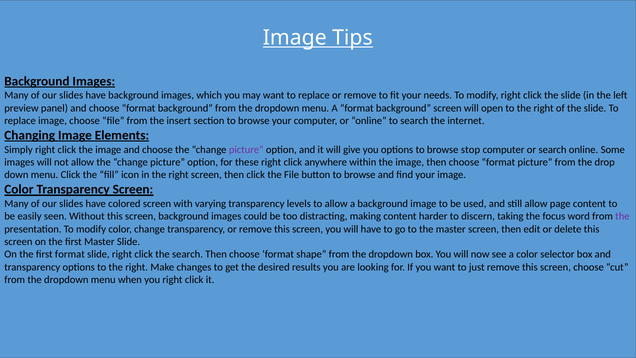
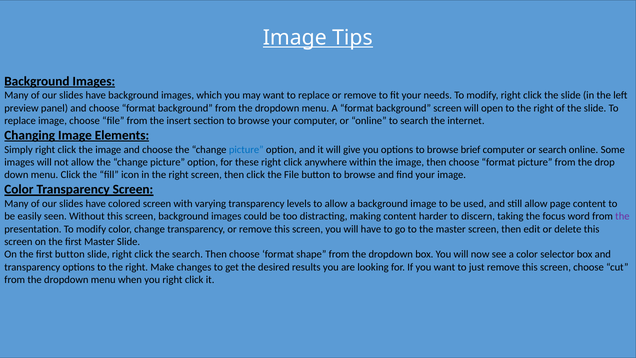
picture at (246, 149) colour: purple -> blue
stop: stop -> brief
first format: format -> button
